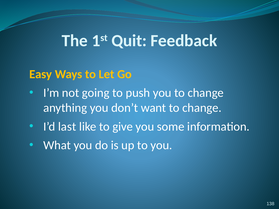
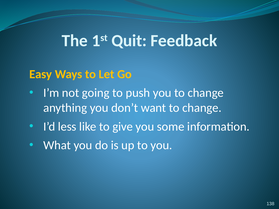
last: last -> less
